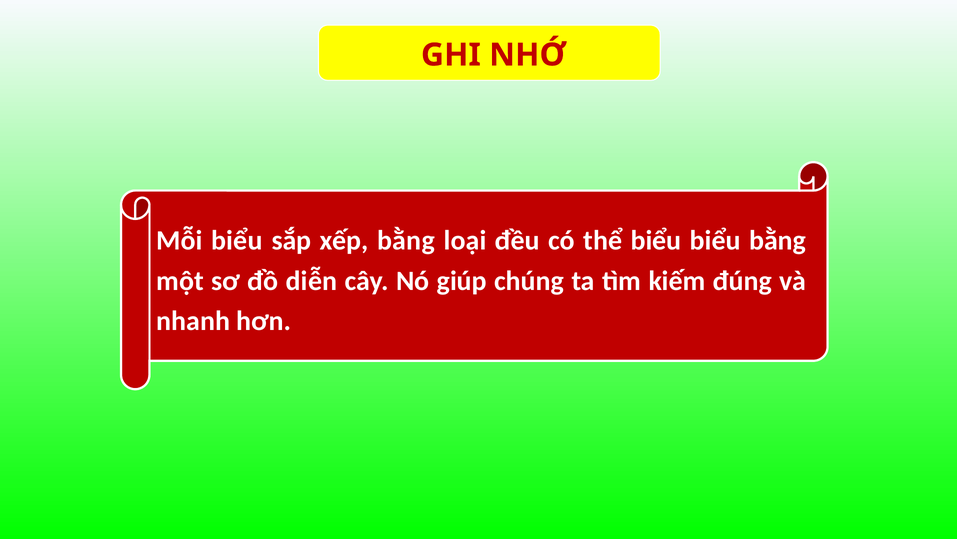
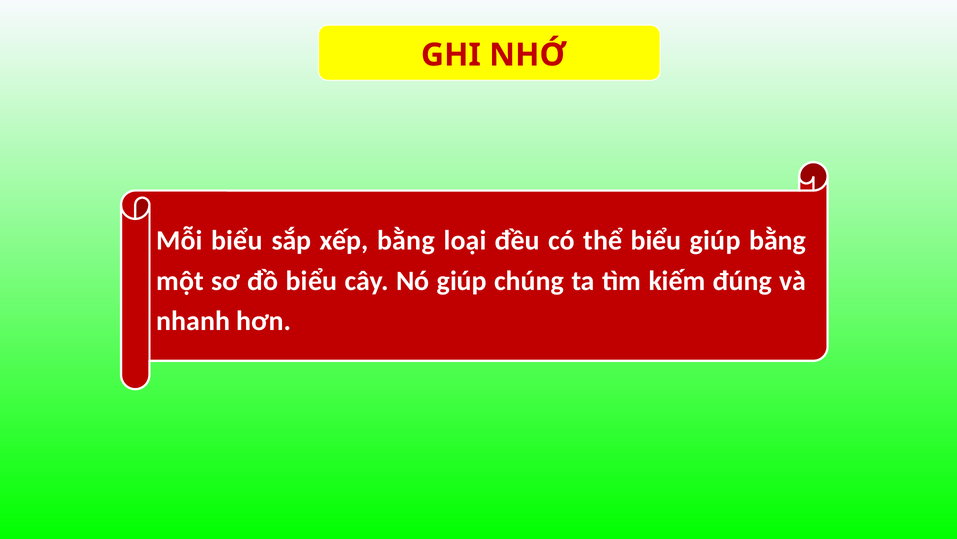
biểu biểu: biểu -> giúp
đồ diễn: diễn -> biểu
